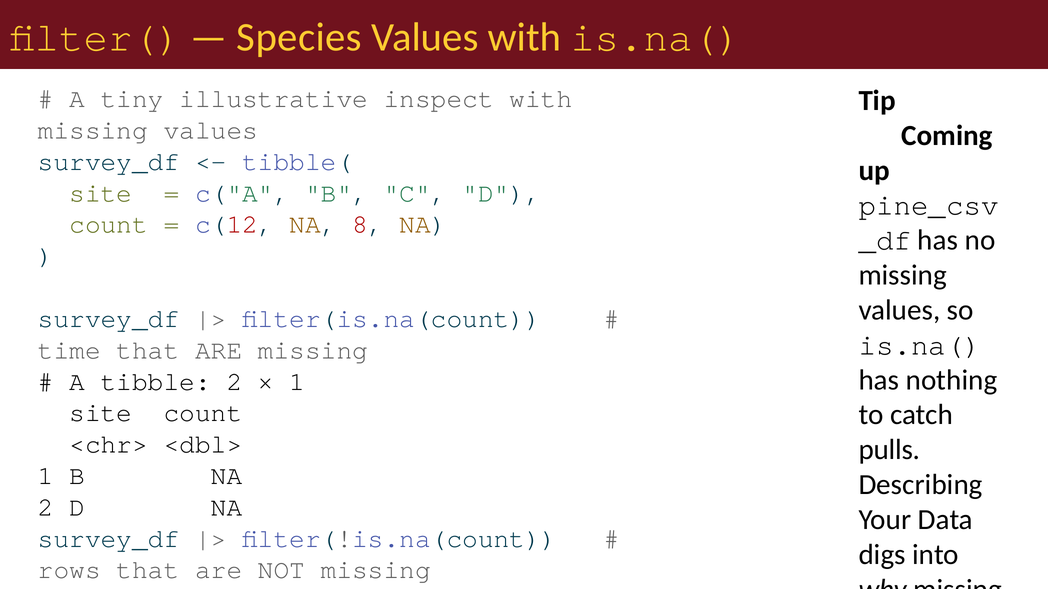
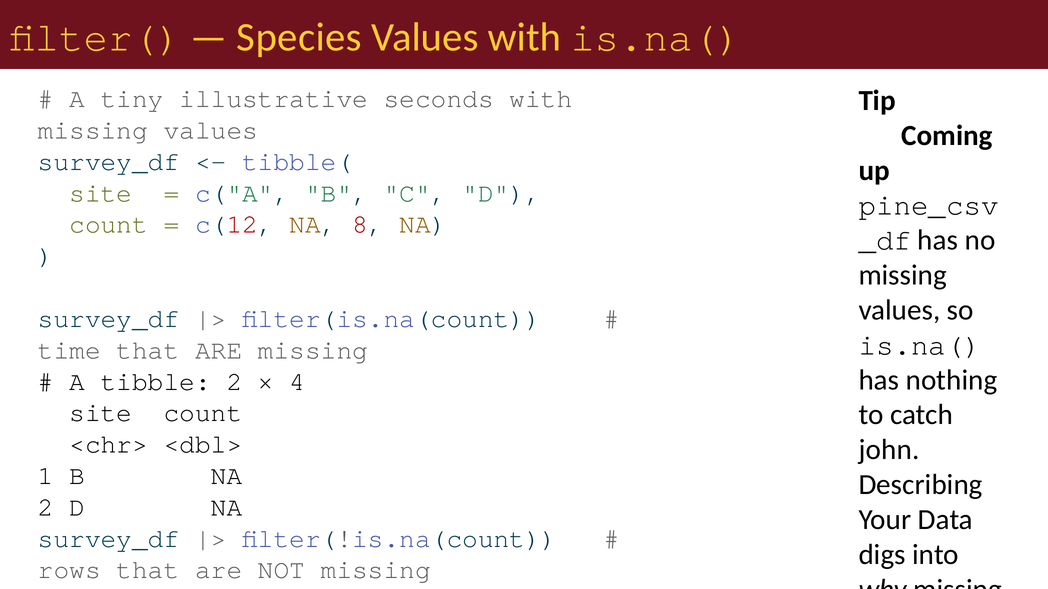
inspect: inspect -> seconds
1 at (297, 382): 1 -> 4
pulls: pulls -> john
